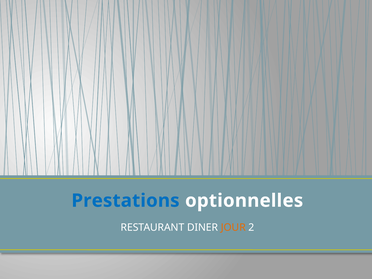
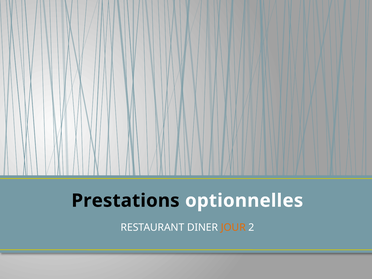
Prestations colour: blue -> black
